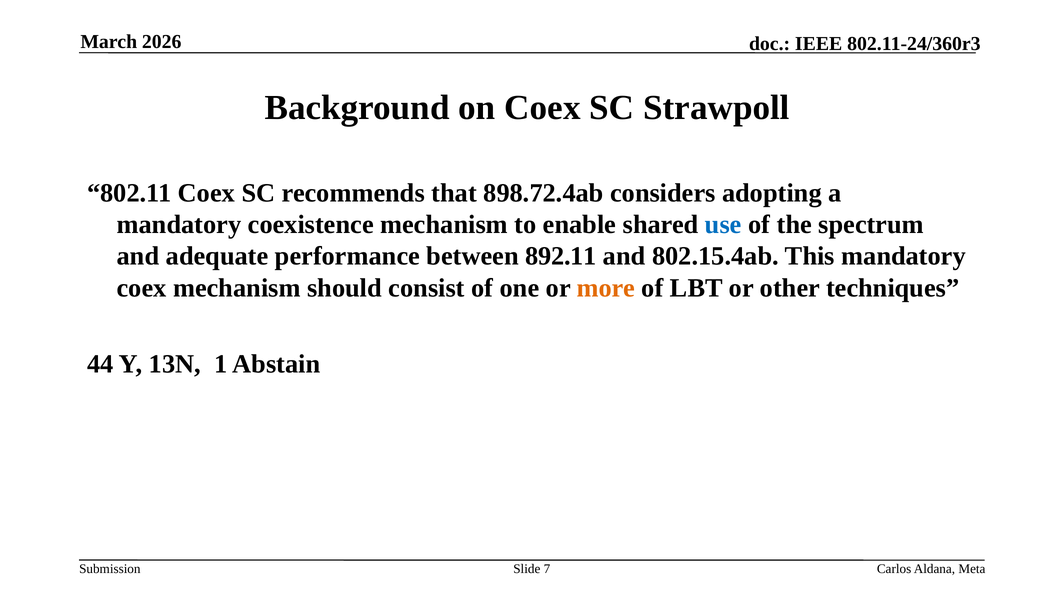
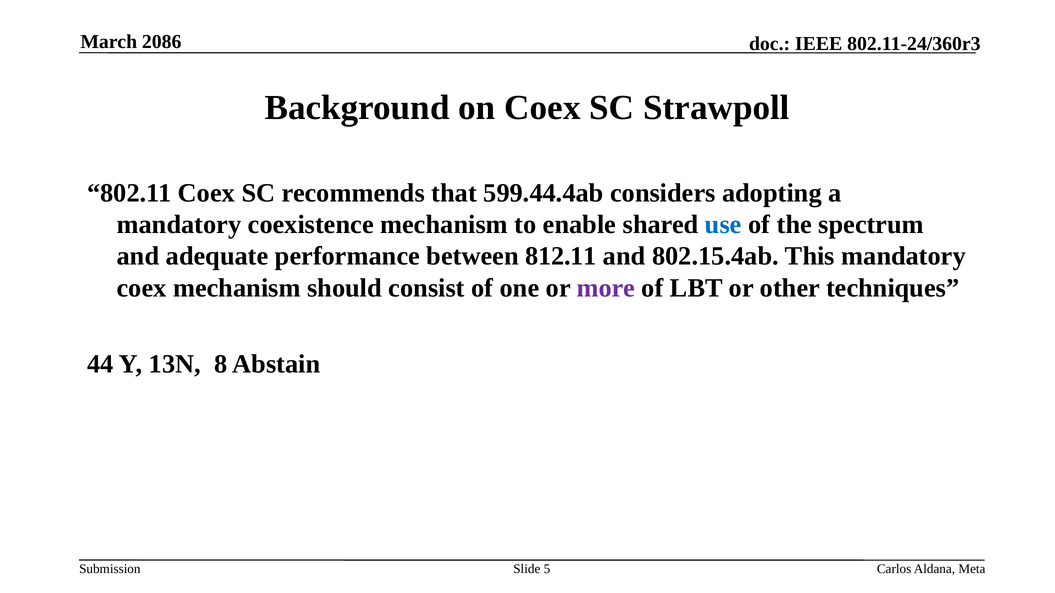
2026: 2026 -> 2086
898.72.4ab: 898.72.4ab -> 599.44.4ab
892.11: 892.11 -> 812.11
more colour: orange -> purple
1: 1 -> 8
7: 7 -> 5
